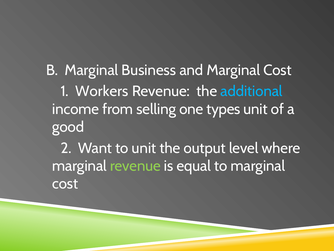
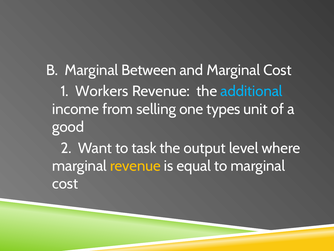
Business: Business -> Between
to unit: unit -> task
revenue at (135, 166) colour: light green -> yellow
